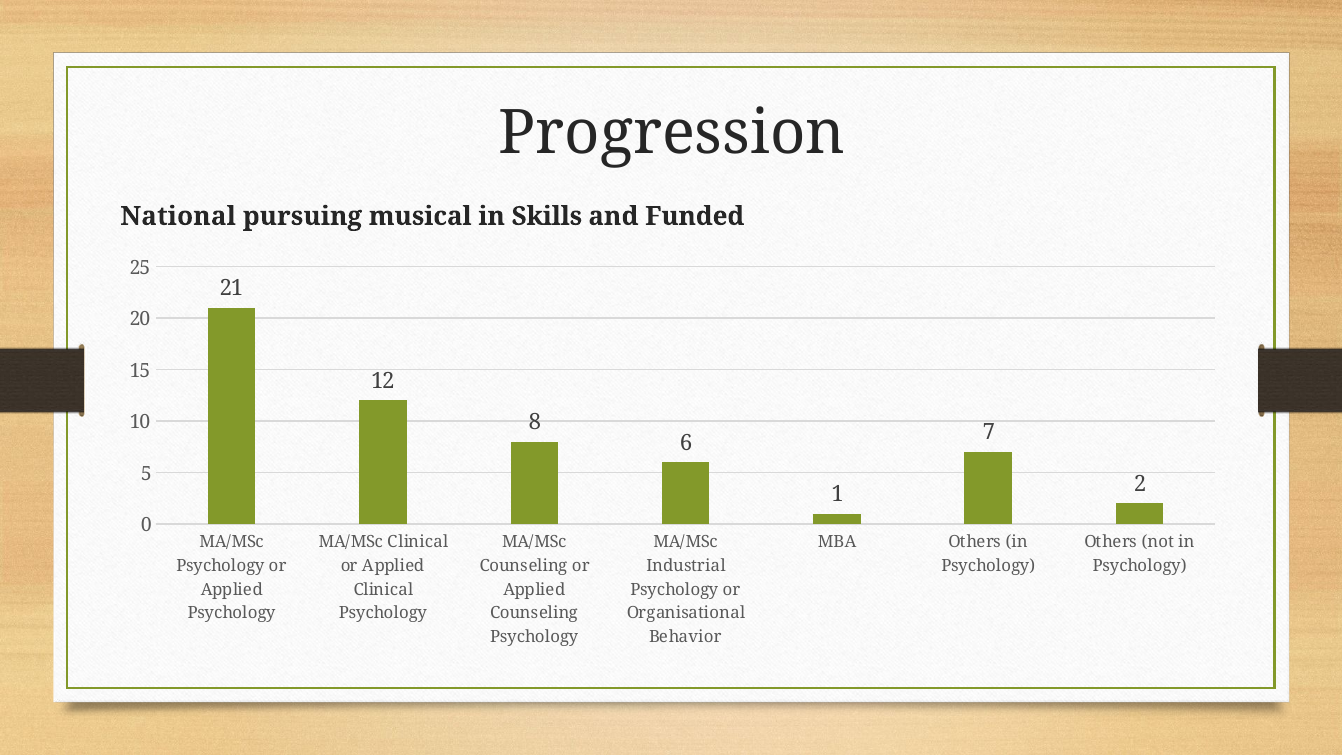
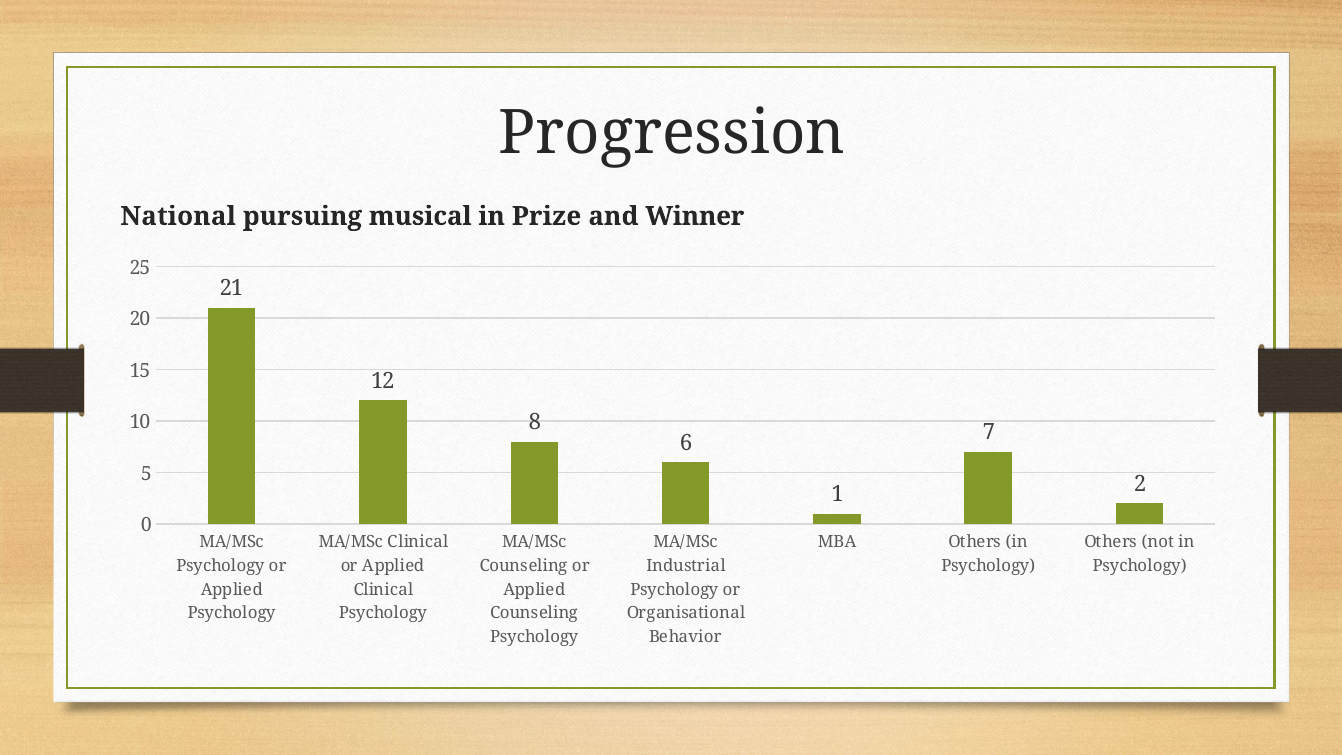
Skills: Skills -> Prize
Funded: Funded -> Winner
